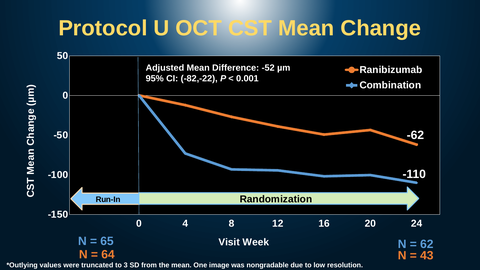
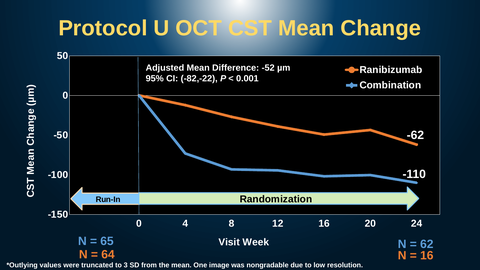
43 at (427, 255): 43 -> 16
